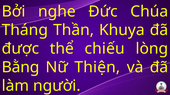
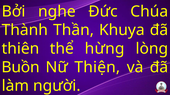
Tháng: Tháng -> Thành
được: được -> thiên
chiếu: chiếu -> hừng
Bằng: Bằng -> Buồn
